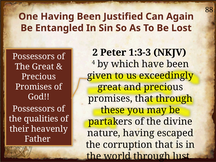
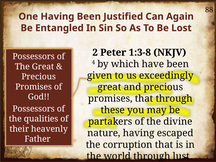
1:3-3: 1:3-3 -> 1:3-8
